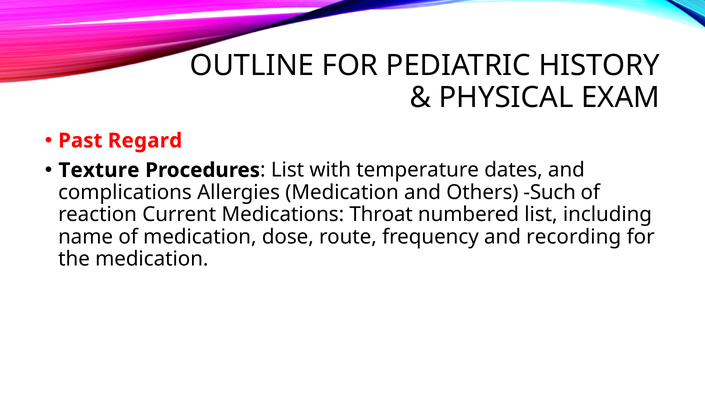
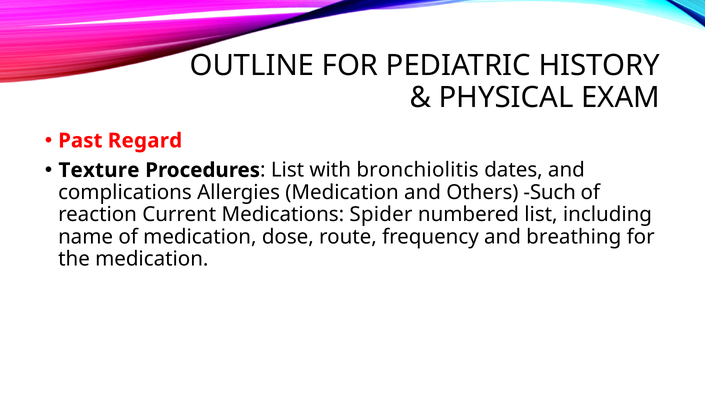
temperature: temperature -> bronchiolitis
Throat: Throat -> Spider
recording: recording -> breathing
